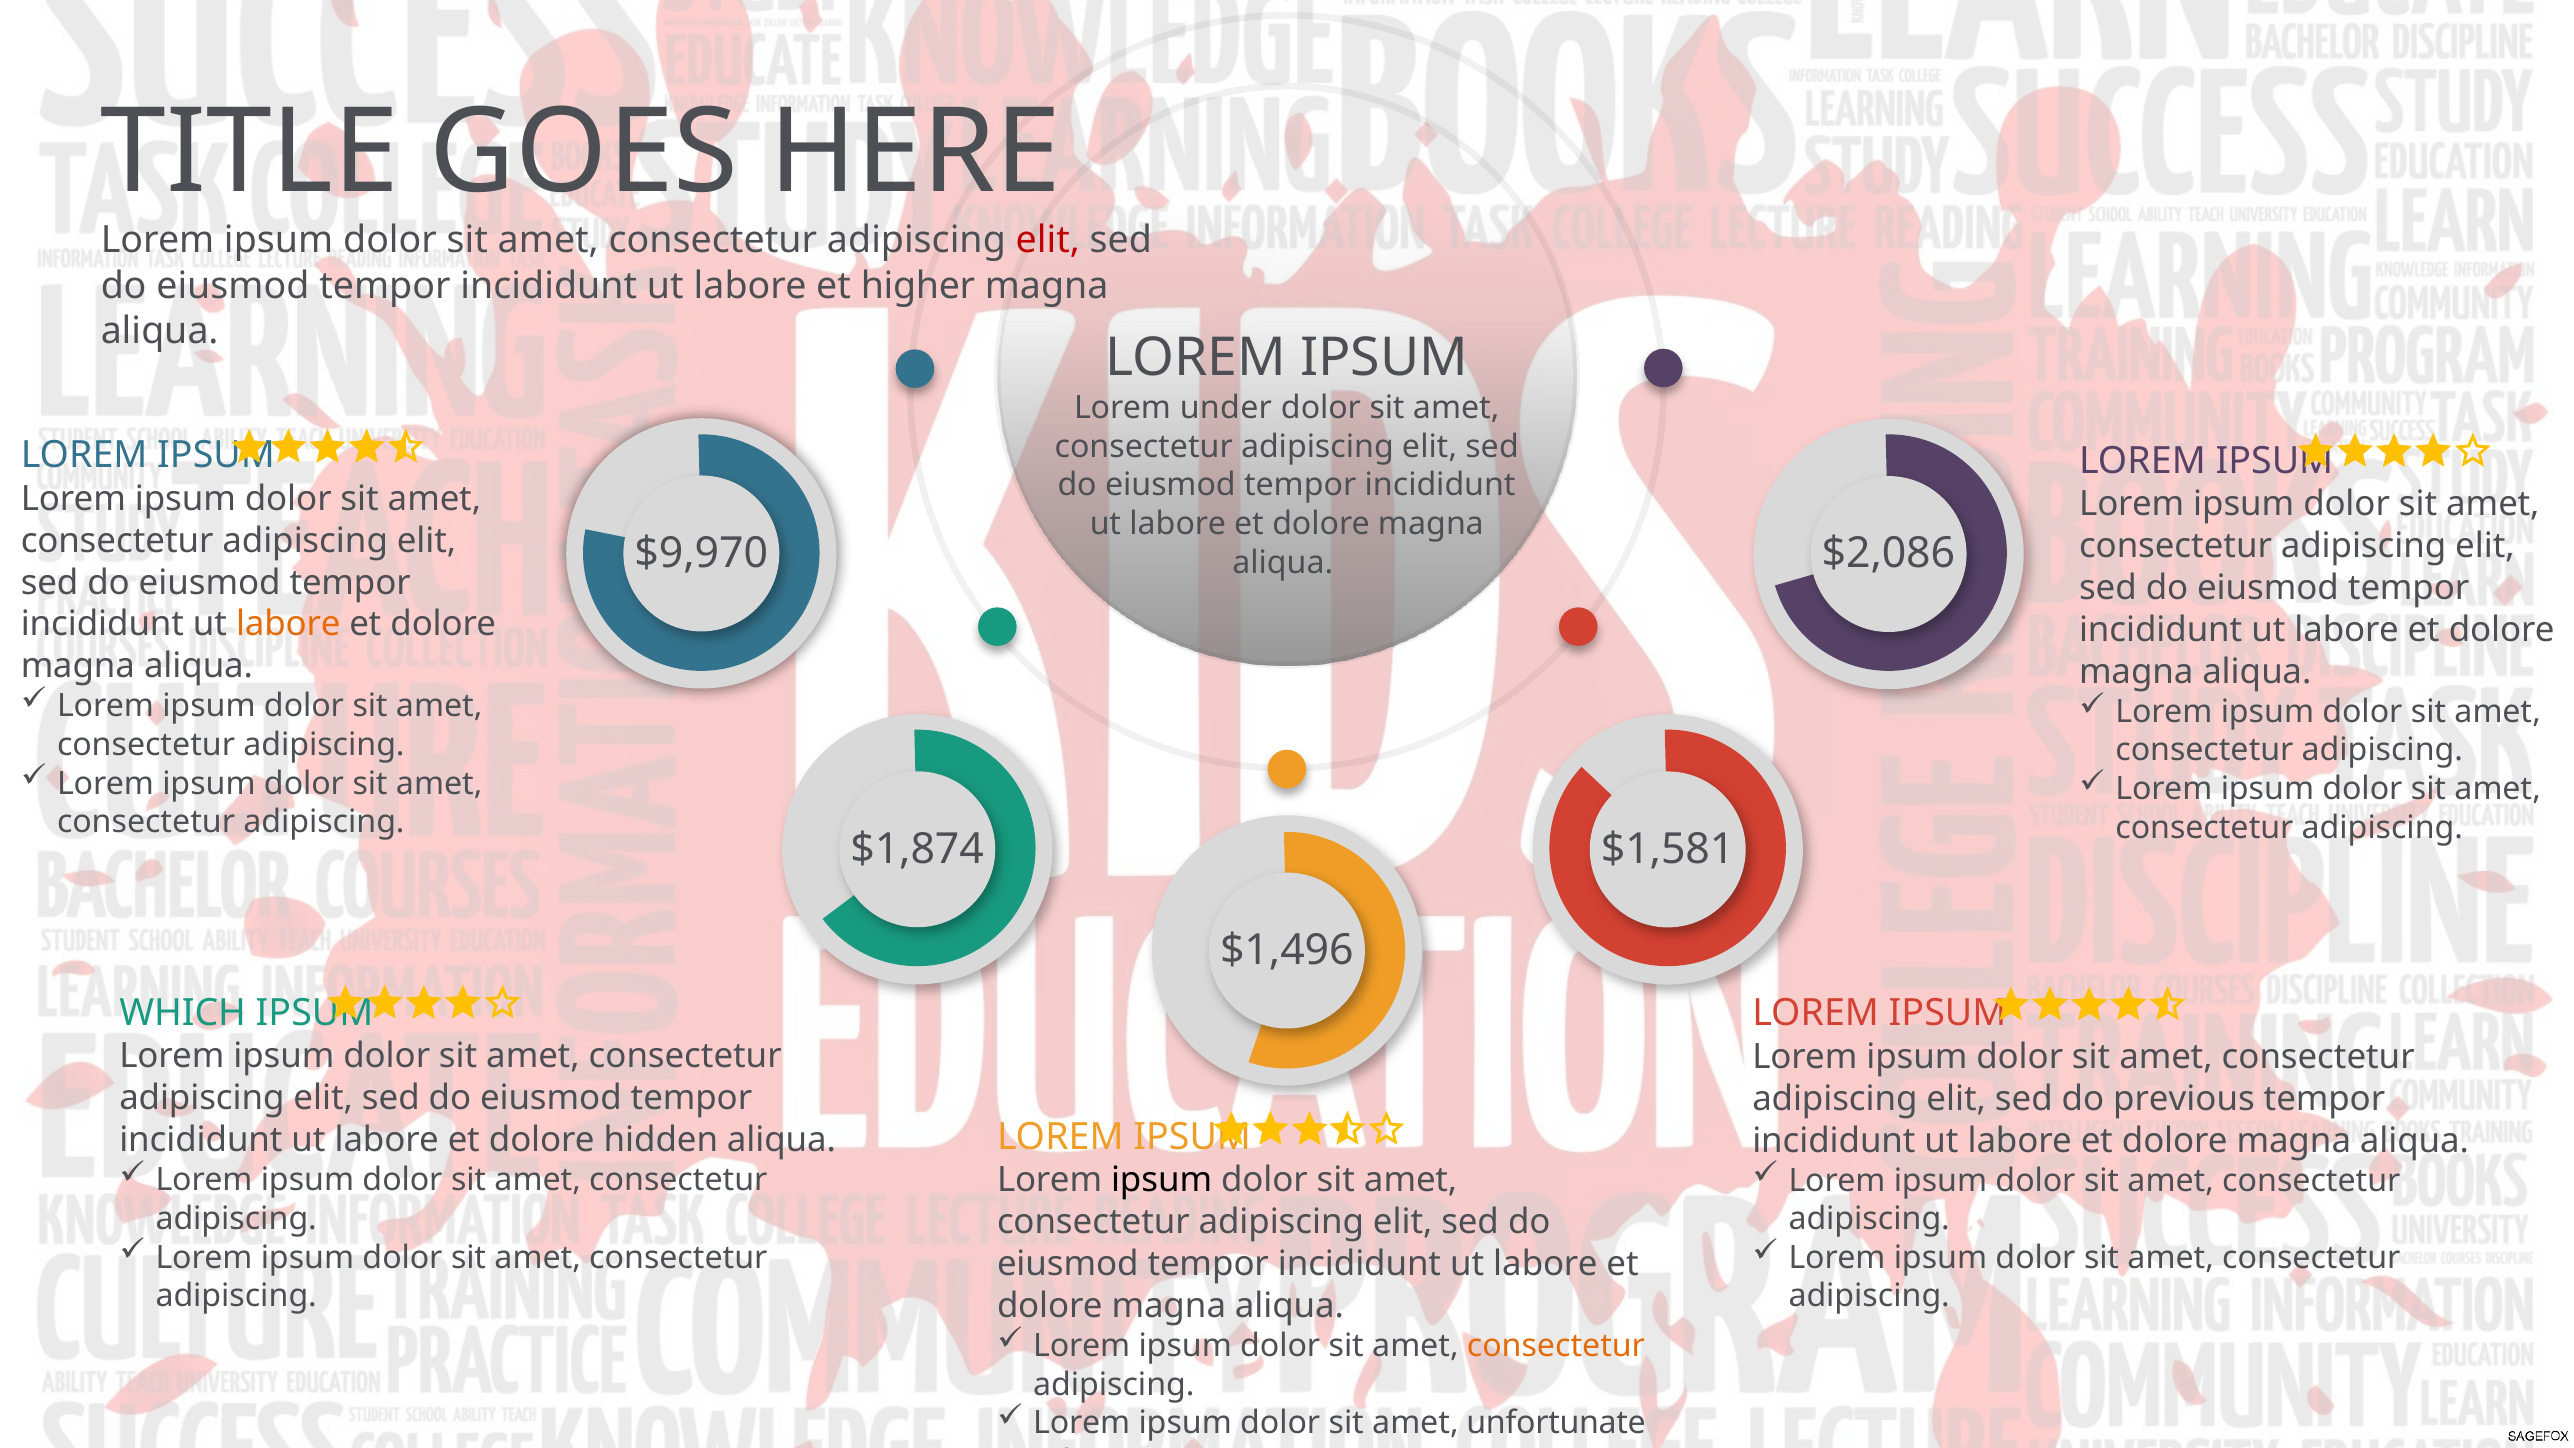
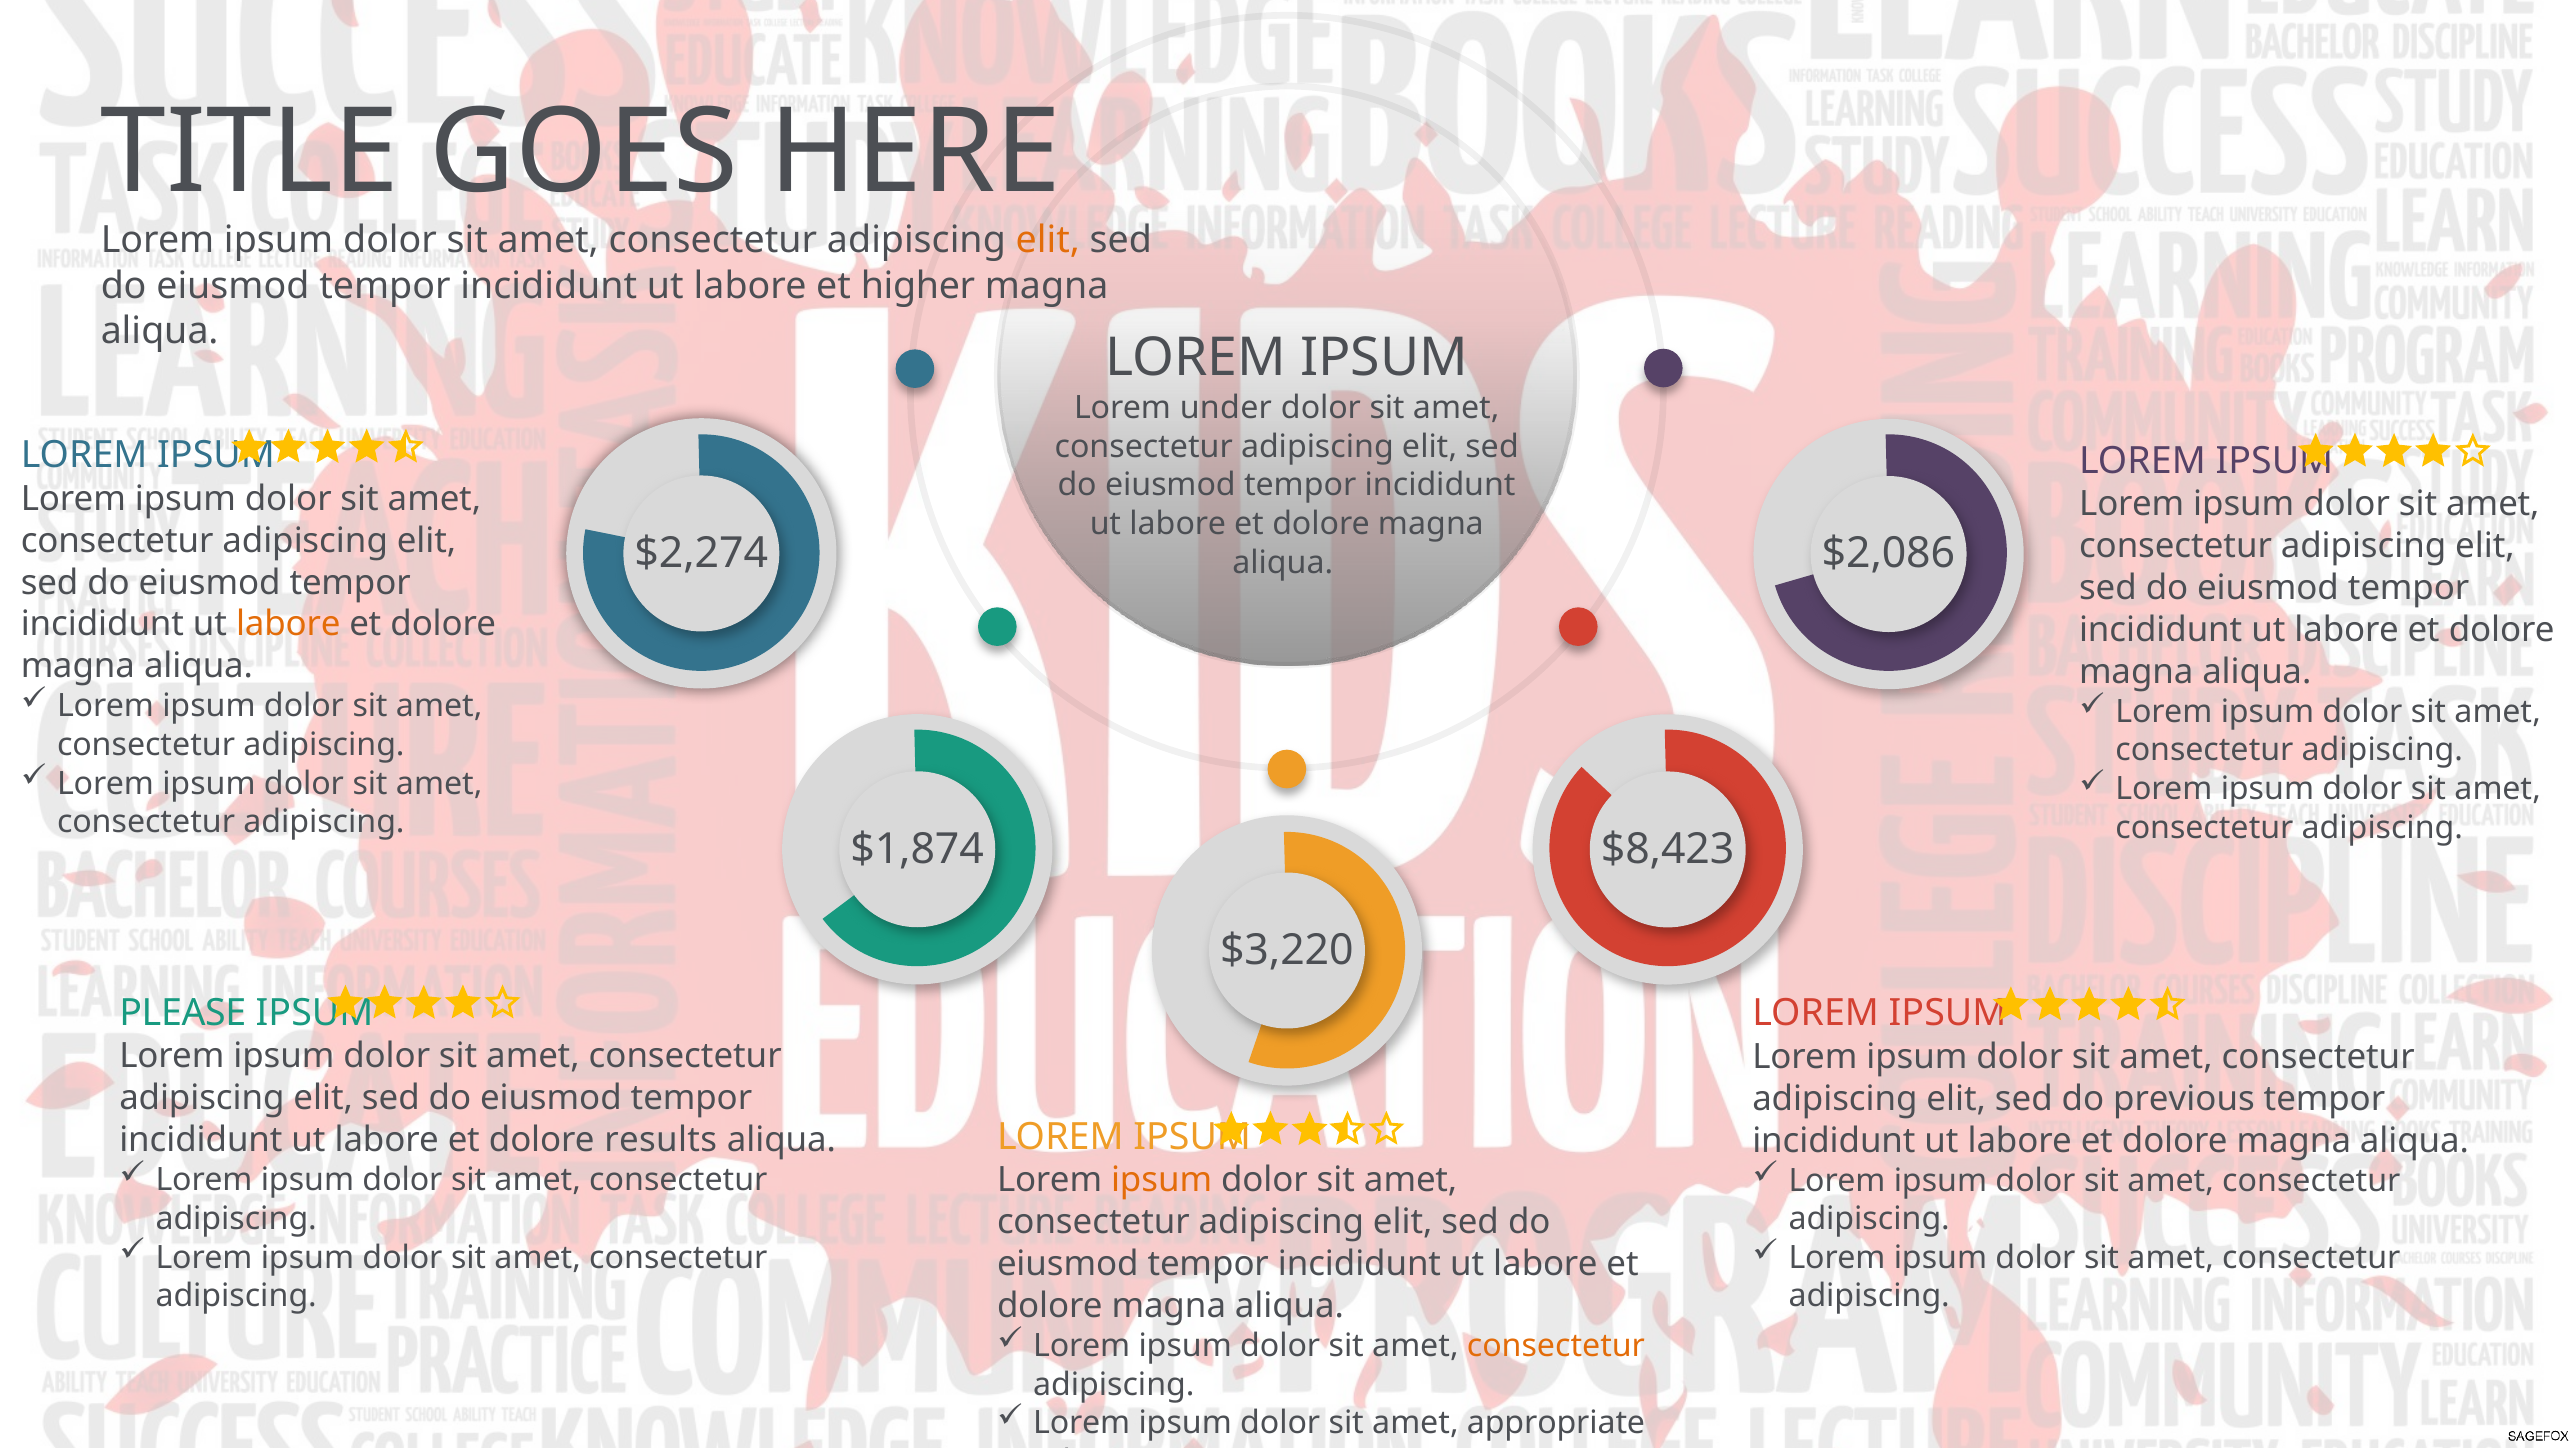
elit at (1048, 241) colour: red -> orange
$9,970: $9,970 -> $2,274
$1,581: $1,581 -> $8,423
$1,496: $1,496 -> $3,220
WHICH: WHICH -> PLEASE
hidden: hidden -> results
ipsum at (1162, 1180) colour: black -> orange
unfortunate: unfortunate -> appropriate
